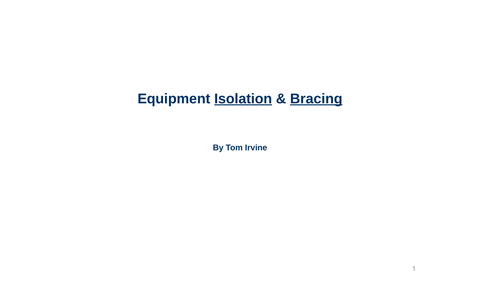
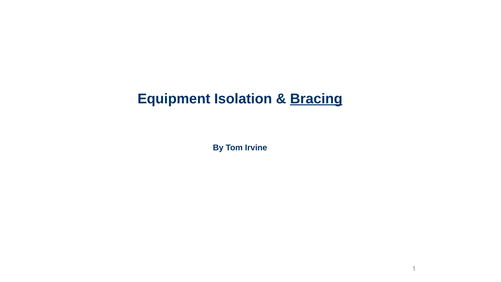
Isolation underline: present -> none
